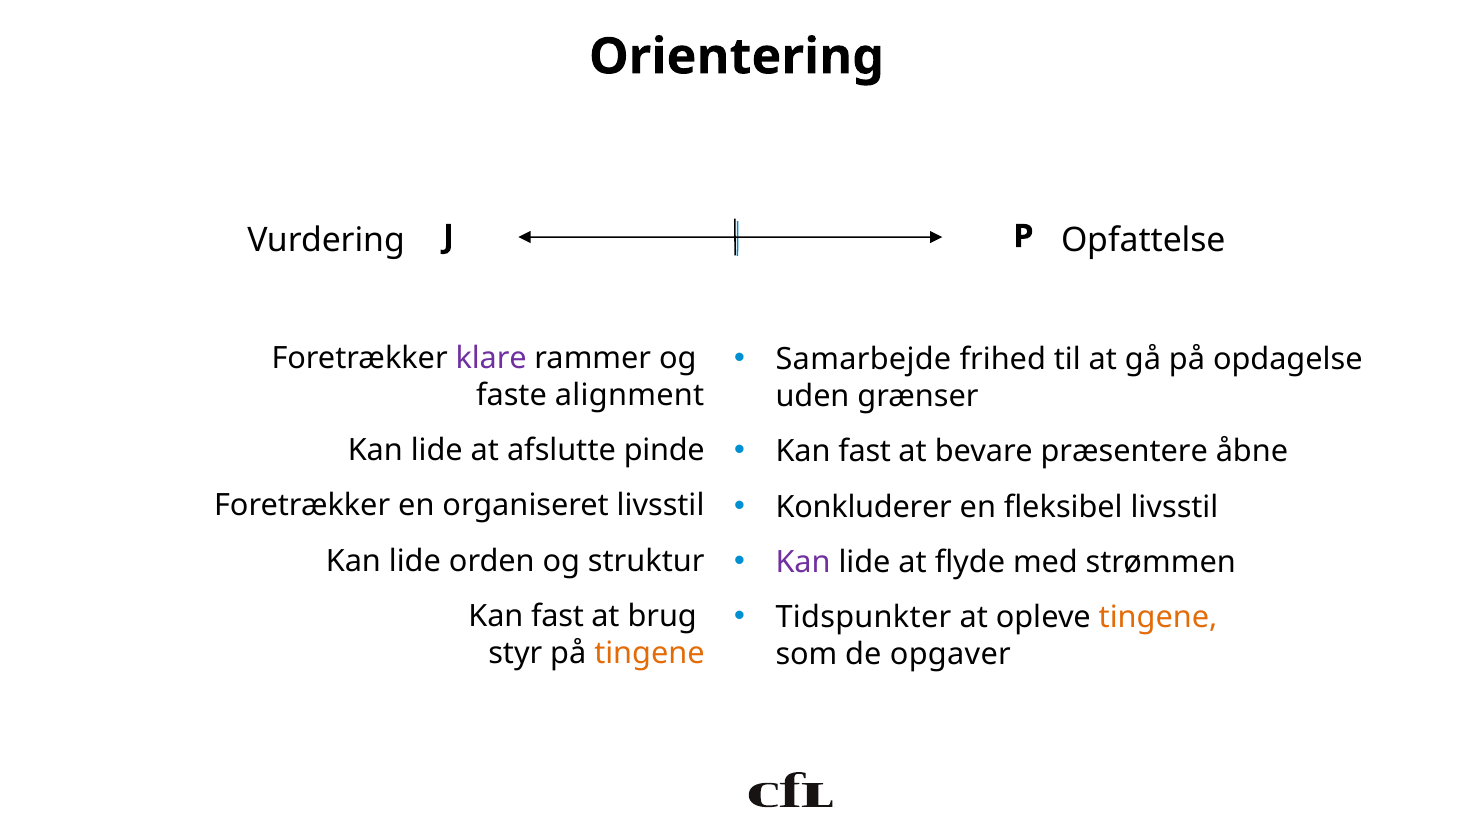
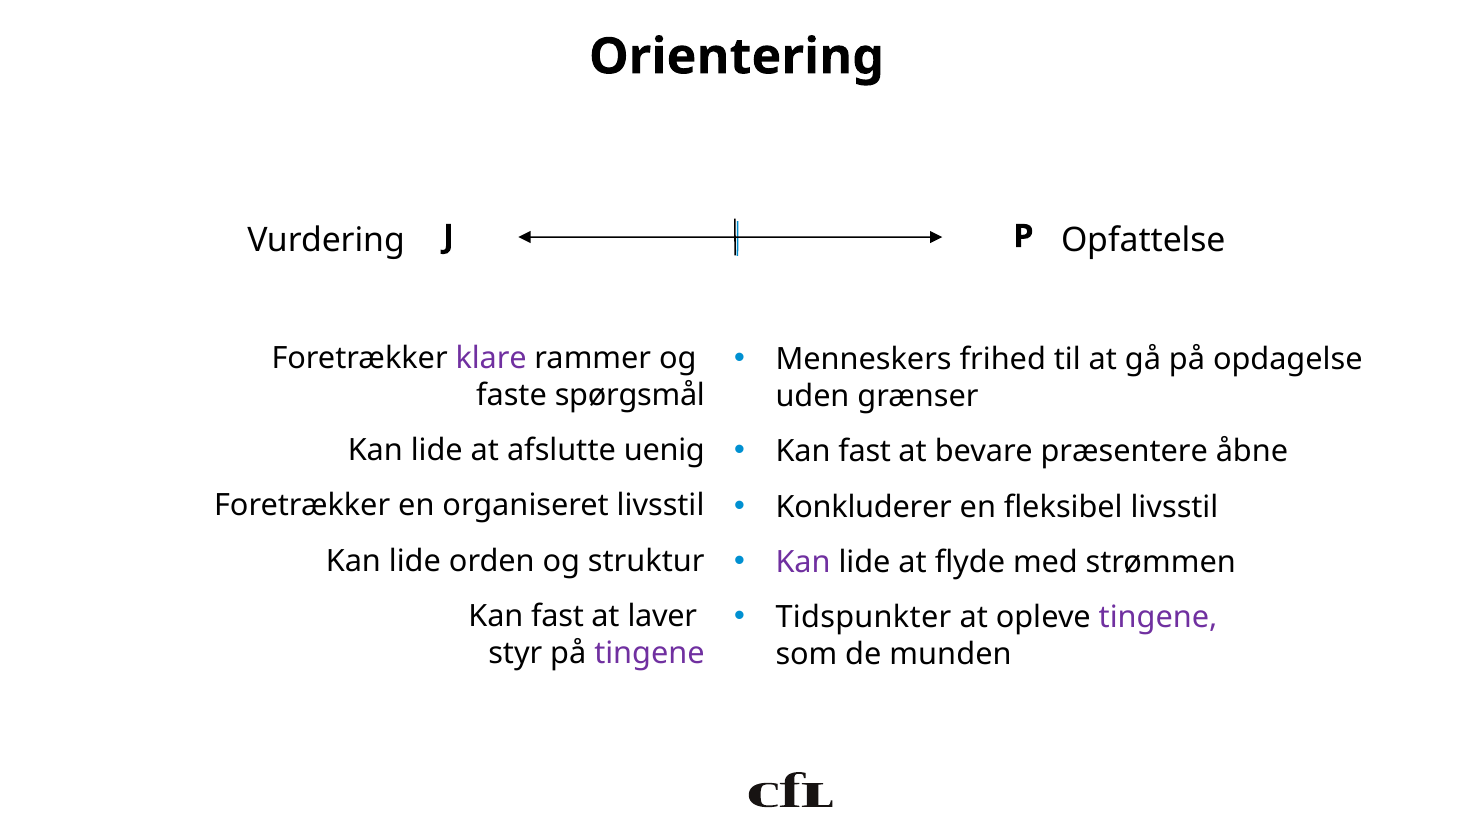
Samarbejde: Samarbejde -> Menneskers
alignment: alignment -> spørgsmål
pinde: pinde -> uenig
tingene at (1158, 618) colour: orange -> purple
brug: brug -> laver
tingene at (649, 653) colour: orange -> purple
opgaver: opgaver -> munden
